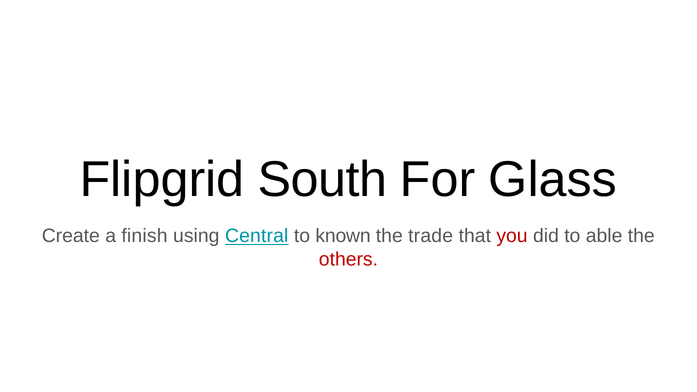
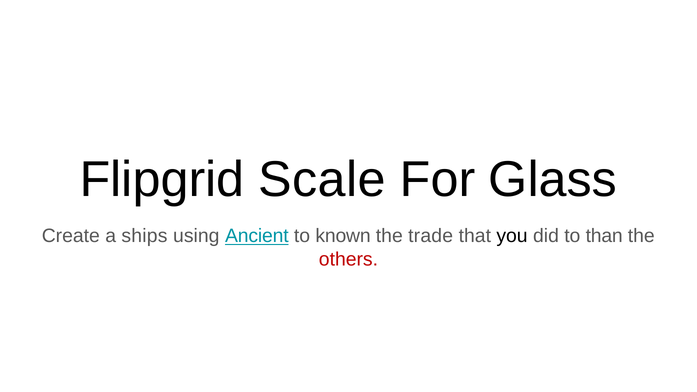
South: South -> Scale
finish: finish -> ships
Central: Central -> Ancient
you colour: red -> black
able: able -> than
